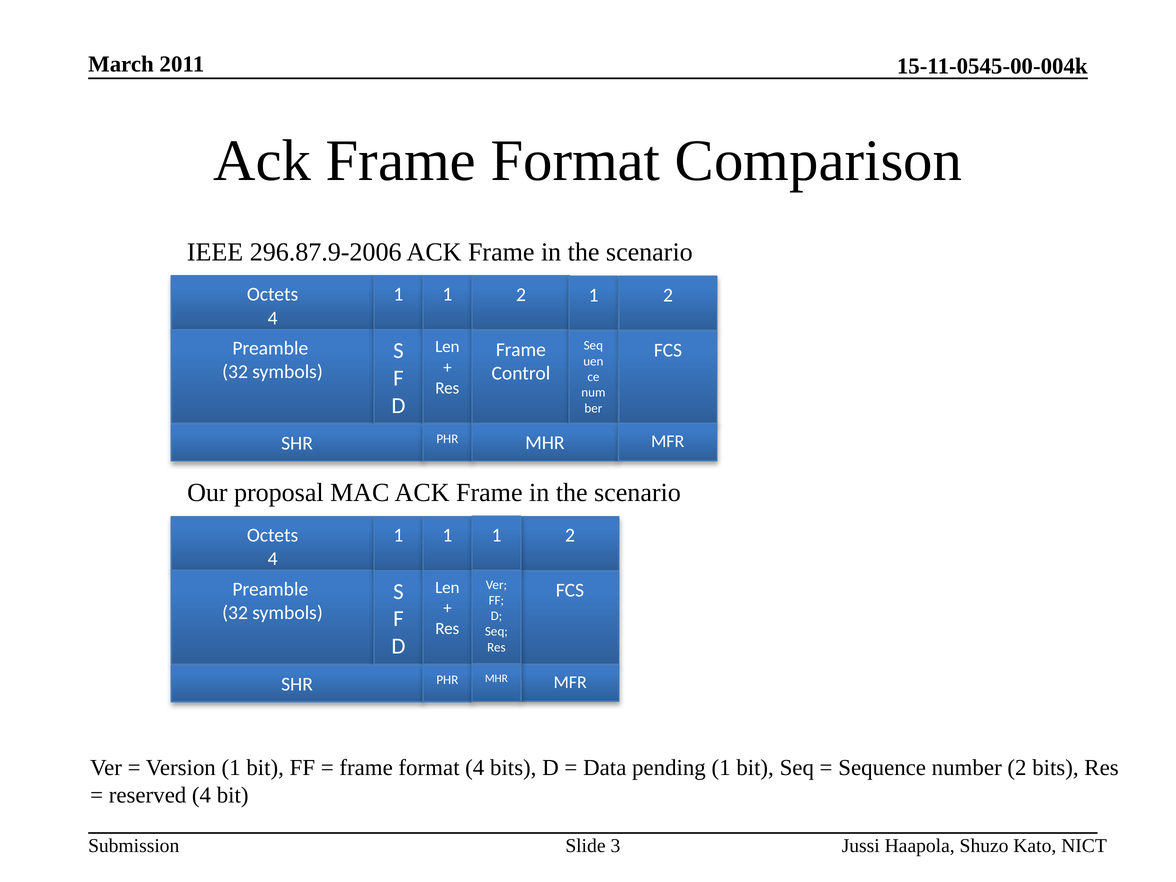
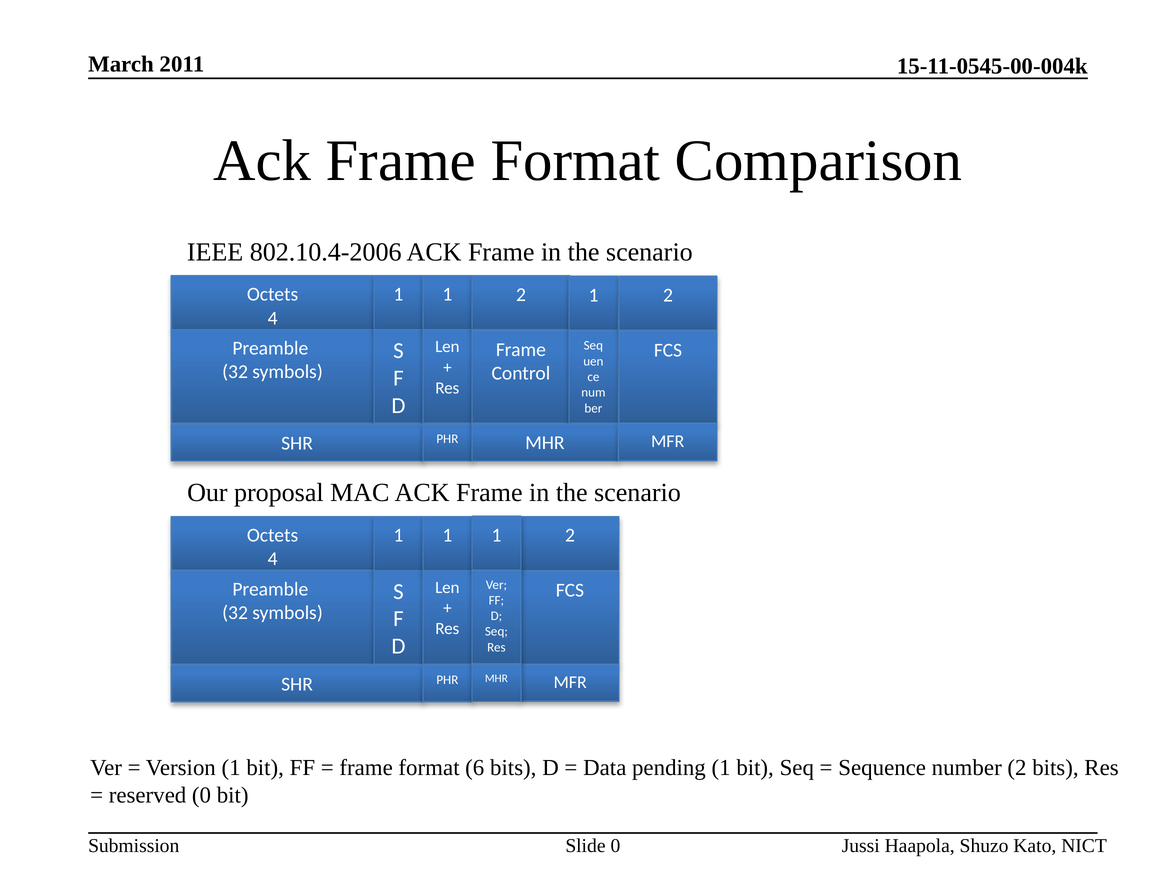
296.87.9-2006: 296.87.9-2006 -> 802.10.4-2006
format 4: 4 -> 6
reserved 4: 4 -> 0
Slide 3: 3 -> 0
